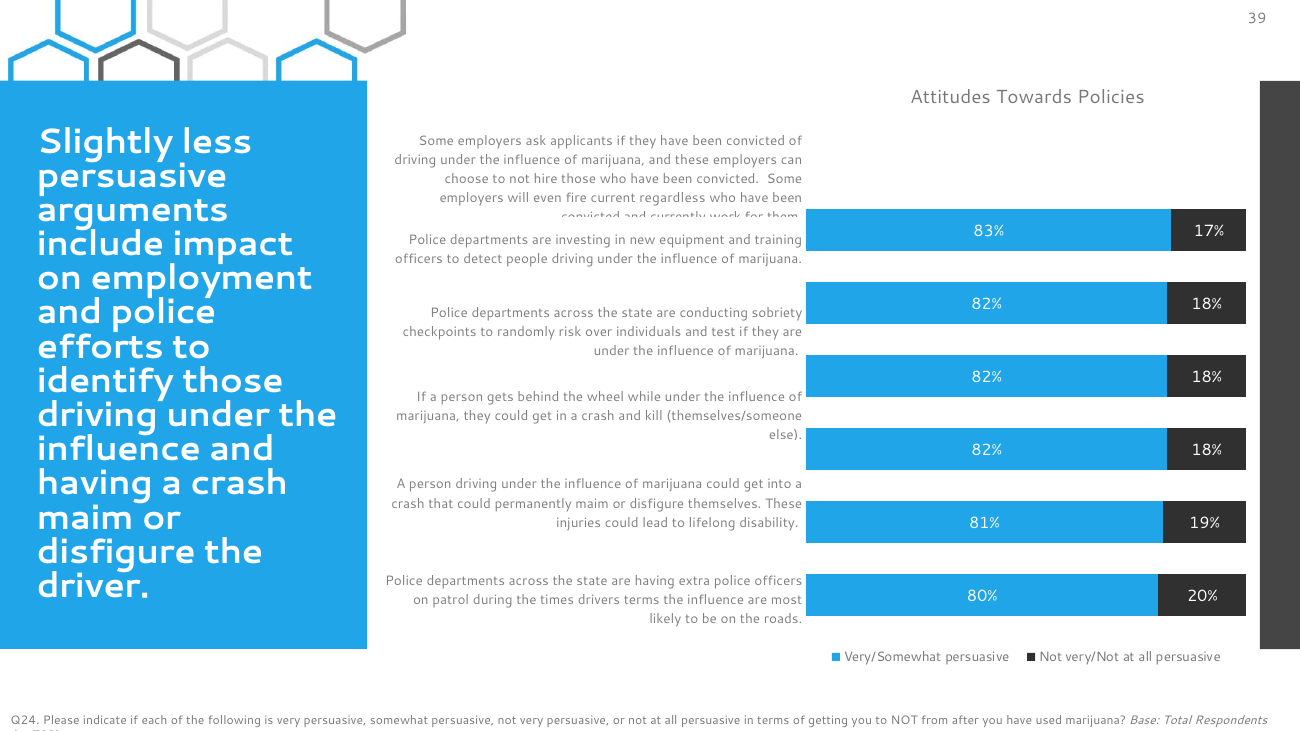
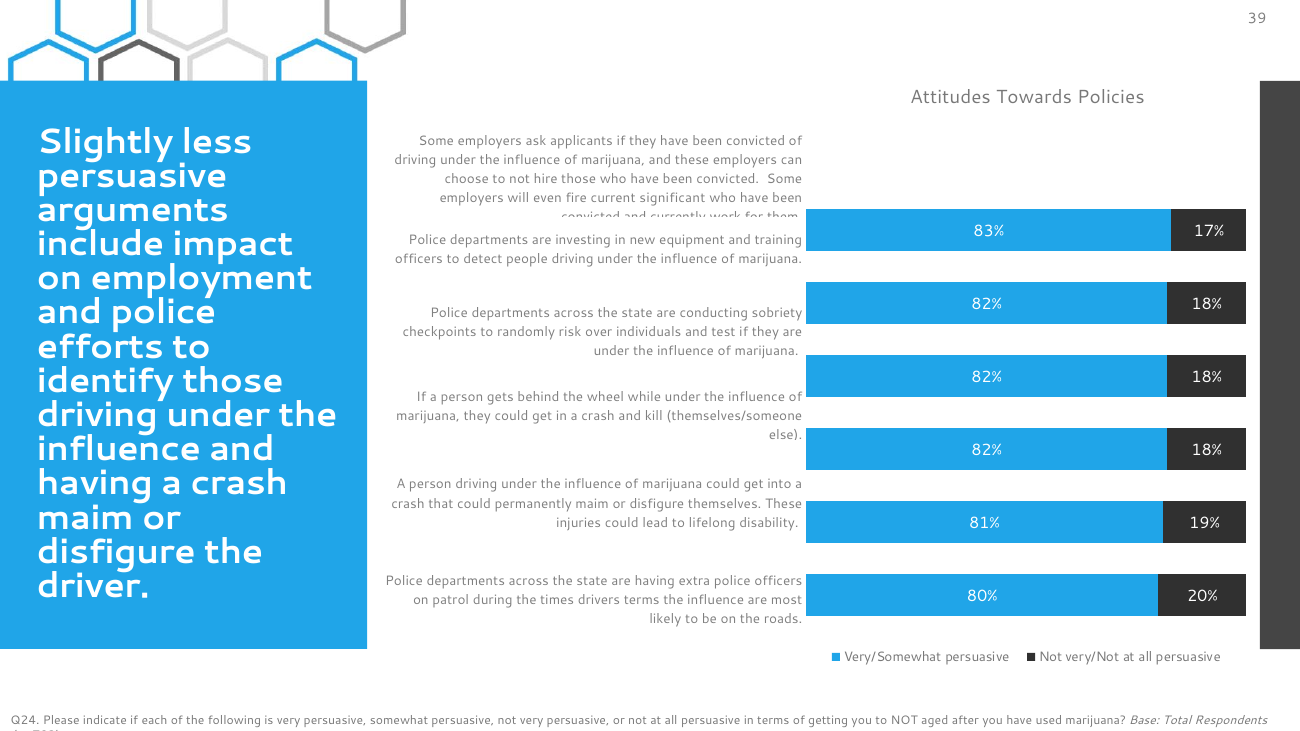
regardless: regardless -> significant
from: from -> aged
